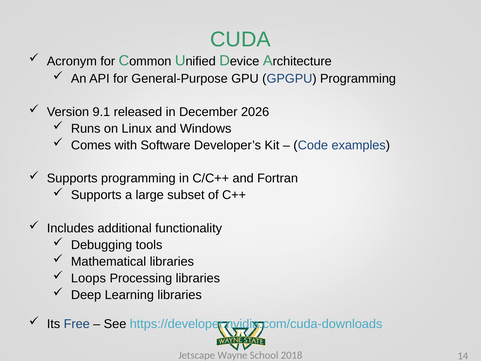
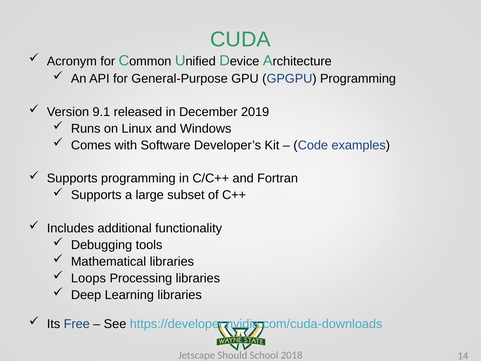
2026: 2026 -> 2019
Wayne: Wayne -> Should
